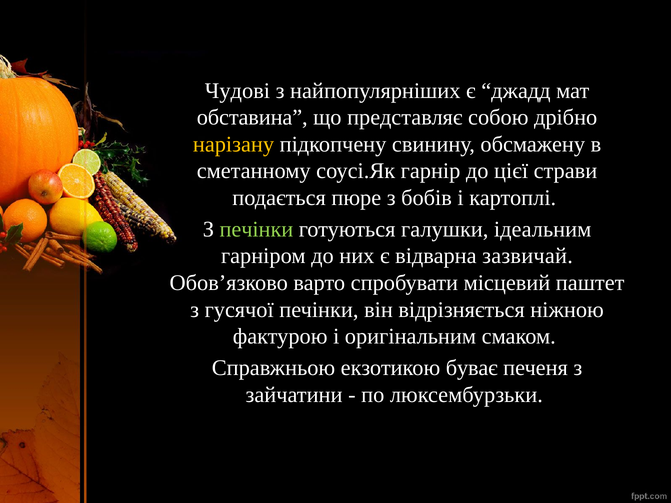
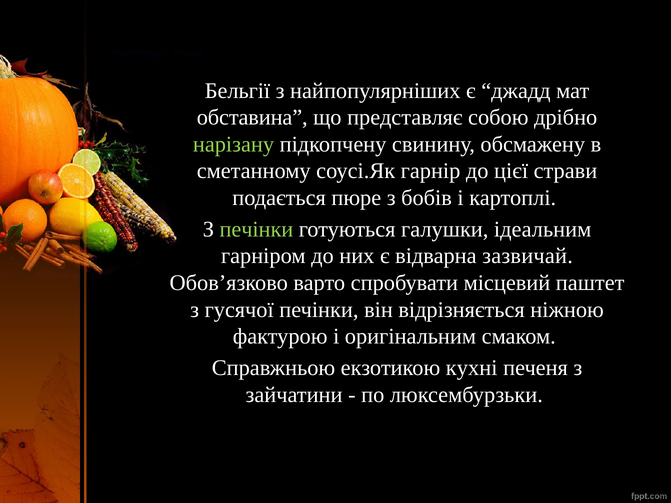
Чудові: Чудові -> Бельгії
нарізану colour: yellow -> light green
буває: буває -> кухні
